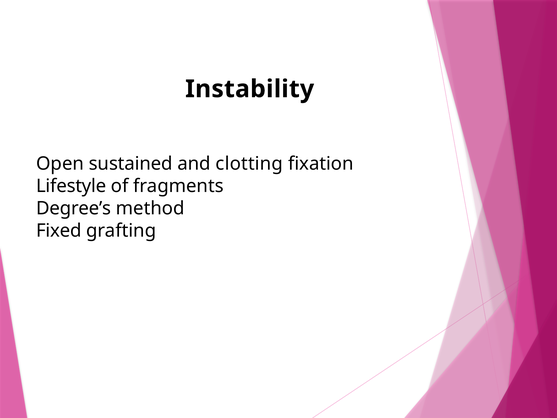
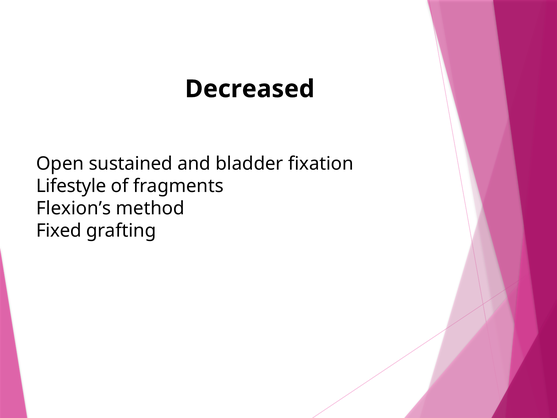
Instability: Instability -> Decreased
clotting: clotting -> bladder
Degree’s: Degree’s -> Flexion’s
